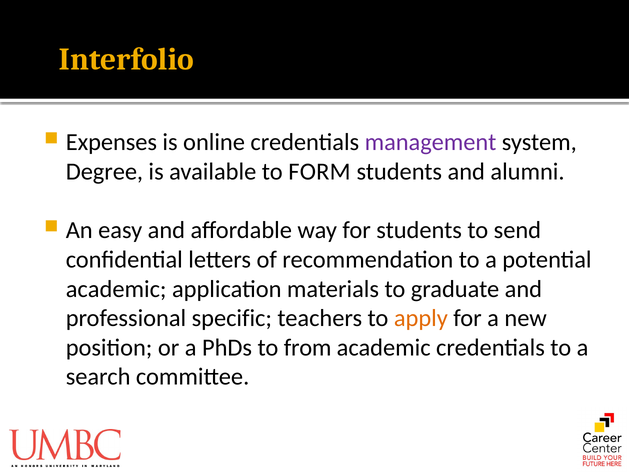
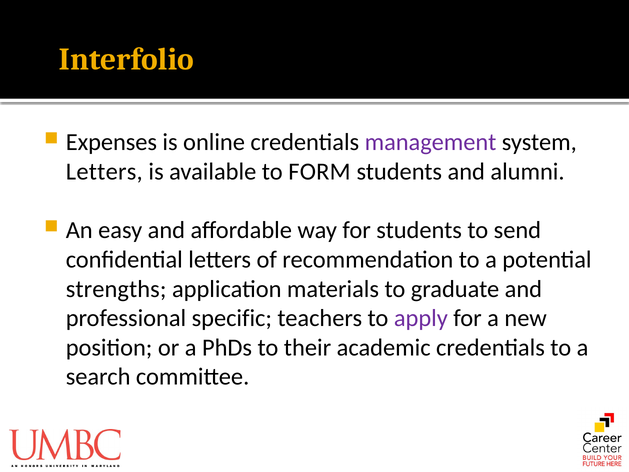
Degree at (104, 172): Degree -> Letters
academic at (116, 289): academic -> strengths
apply colour: orange -> purple
from: from -> their
